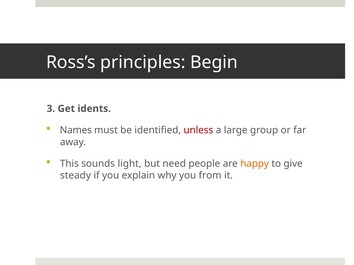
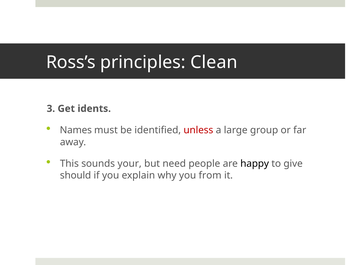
Begin: Begin -> Clean
light: light -> your
happy colour: orange -> black
steady: steady -> should
